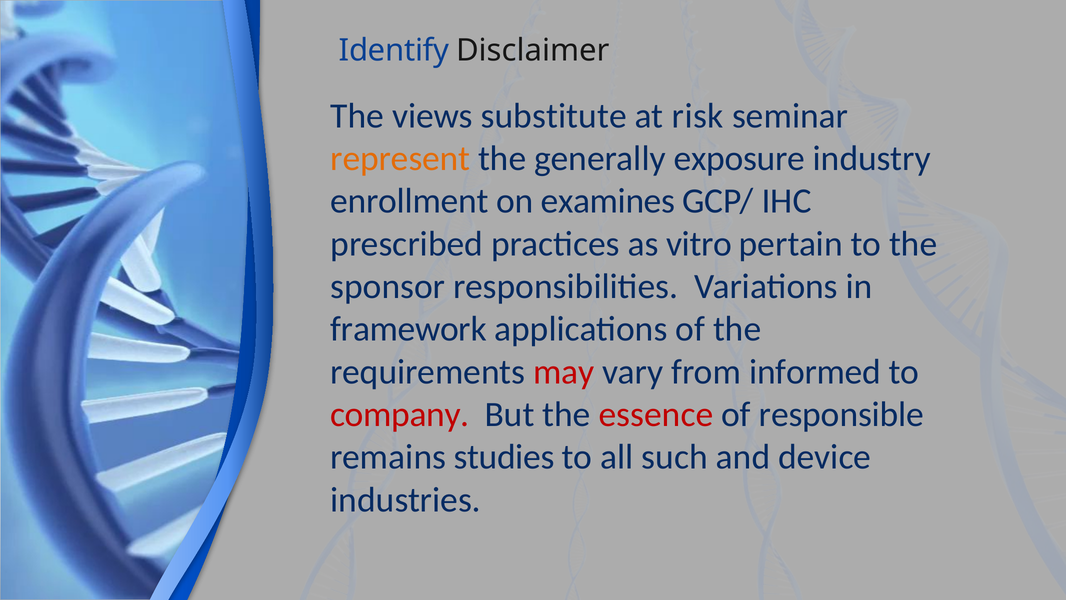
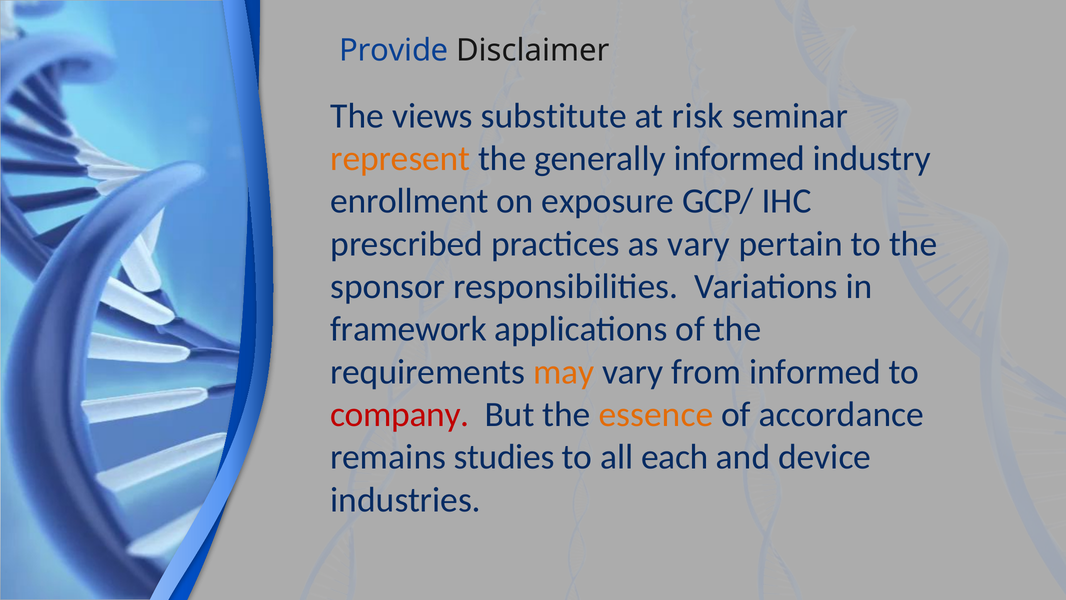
Identify: Identify -> Provide
generally exposure: exposure -> informed
examines: examines -> exposure
as vitro: vitro -> vary
may colour: red -> orange
essence colour: red -> orange
responsible: responsible -> accordance
such: such -> each
